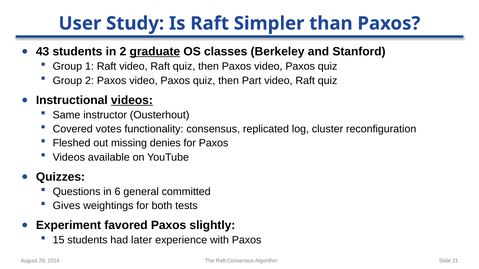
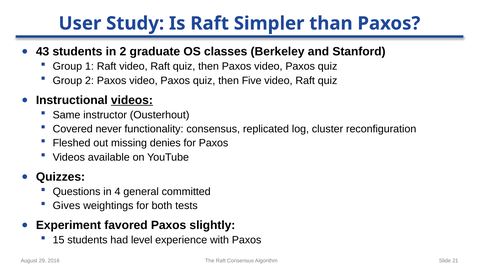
graduate underline: present -> none
Part: Part -> Five
votes: votes -> never
6: 6 -> 4
later: later -> level
